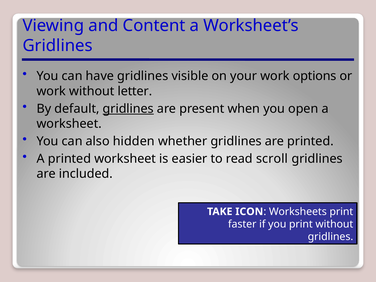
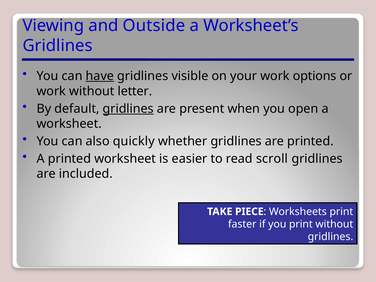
Content: Content -> Outside
have underline: none -> present
hidden: hidden -> quickly
ICON: ICON -> PIECE
